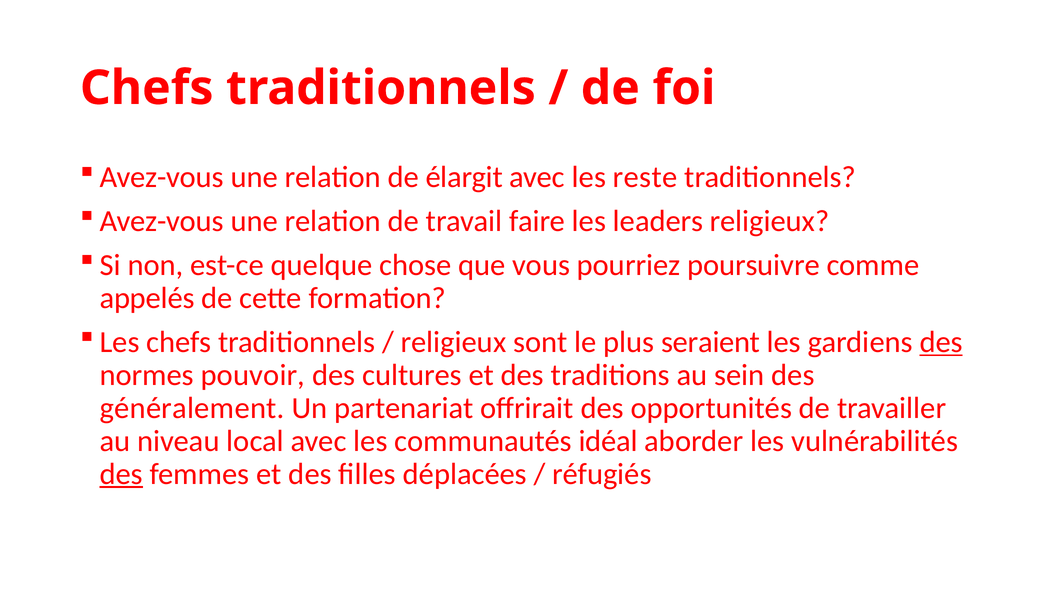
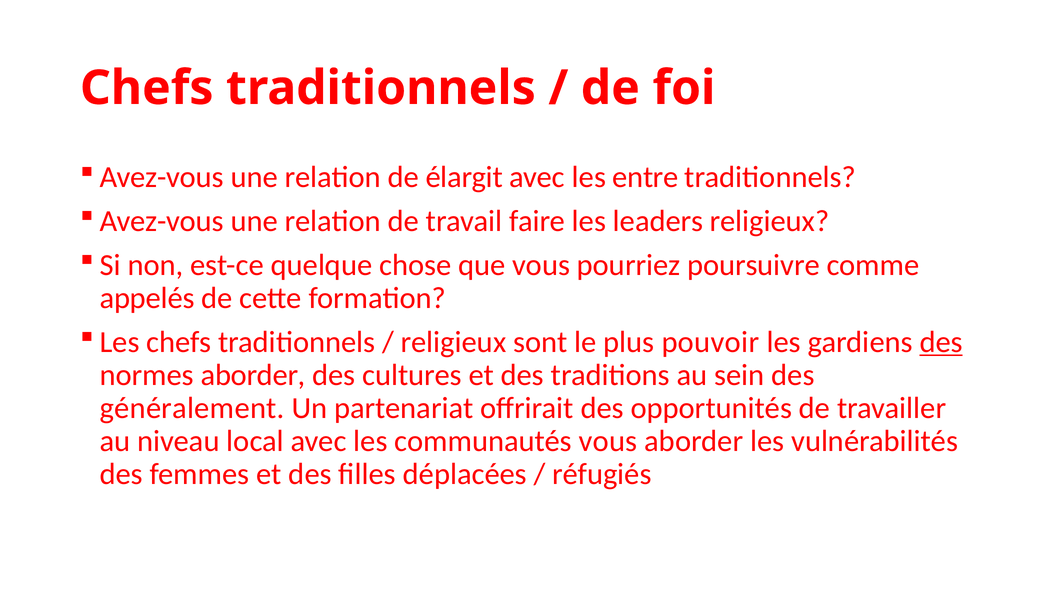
reste: reste -> entre
seraient: seraient -> pouvoir
normes pouvoir: pouvoir -> aborder
communautés idéal: idéal -> vous
des at (121, 474) underline: present -> none
